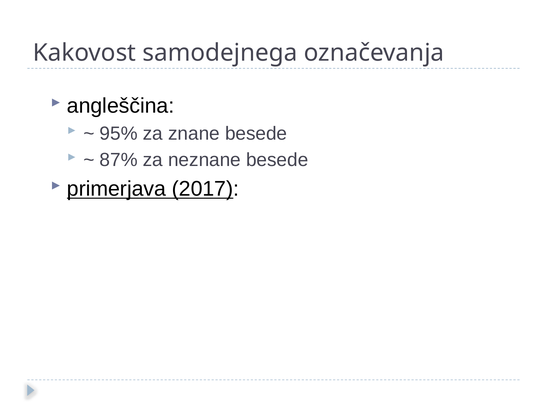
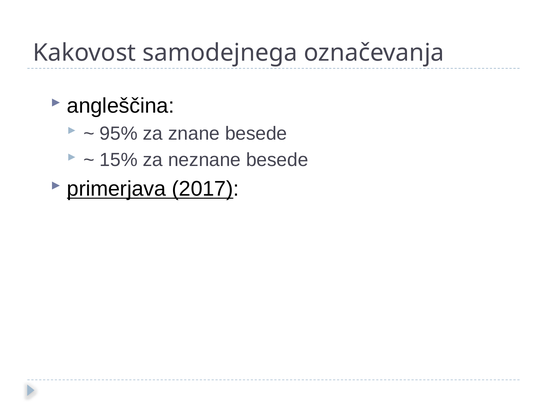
87%: 87% -> 15%
